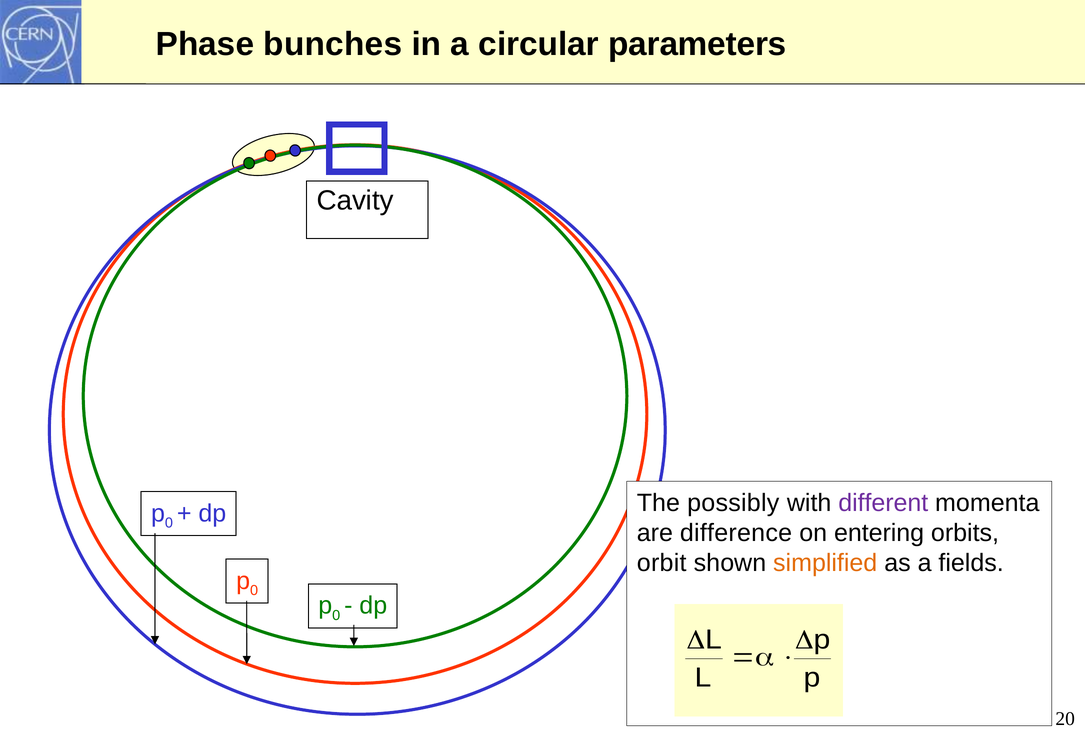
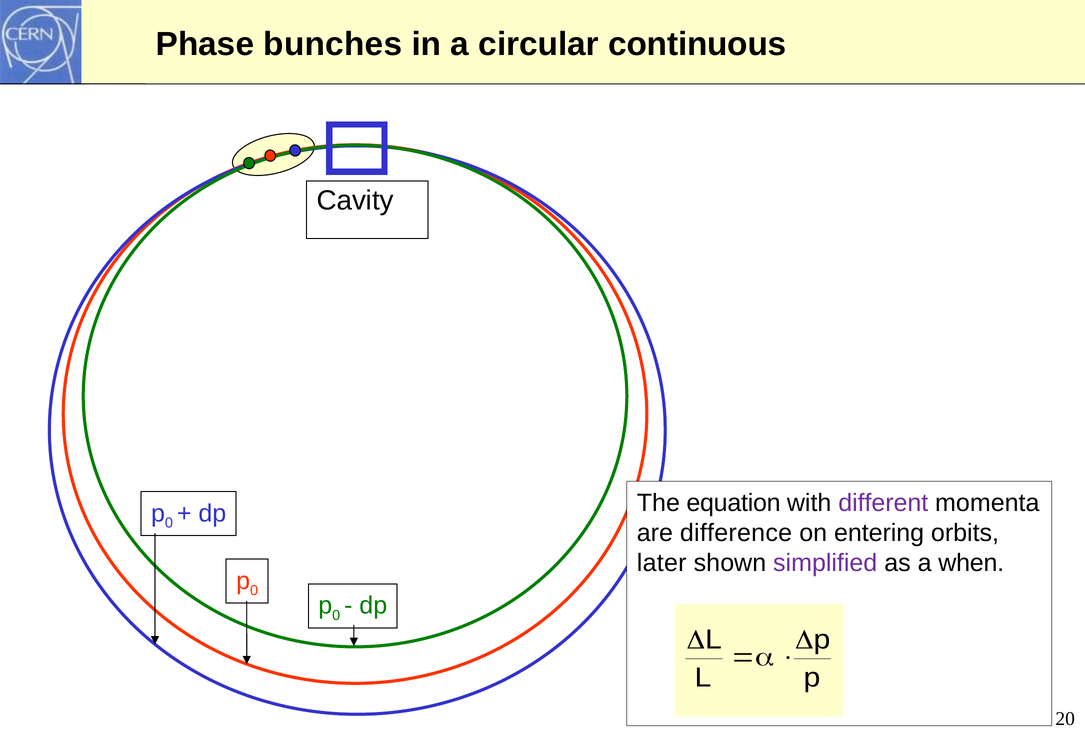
parameters: parameters -> continuous
possibly: possibly -> equation
orbit: orbit -> later
simplified colour: orange -> purple
fields: fields -> when
